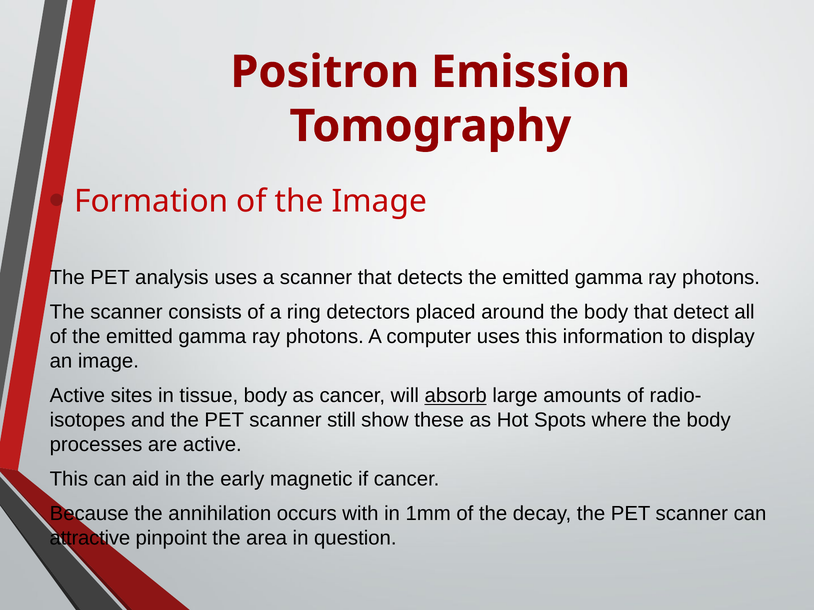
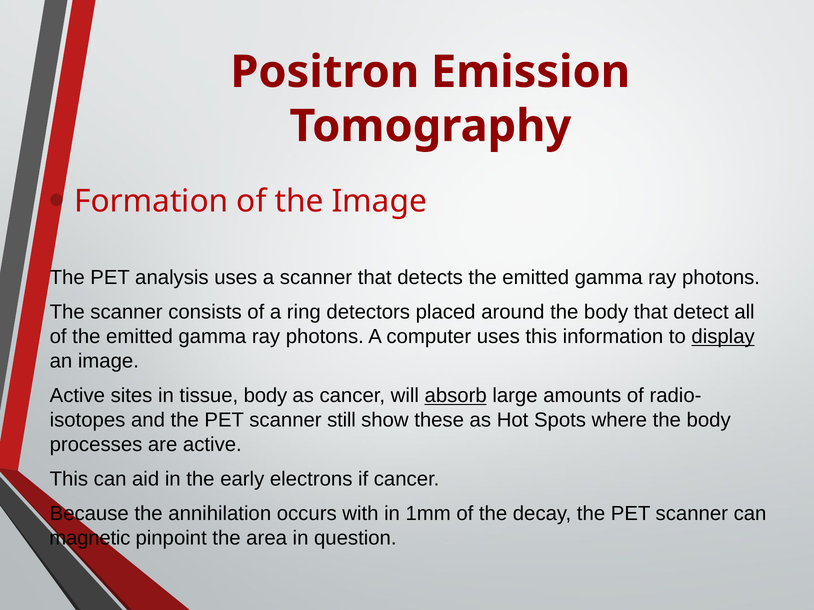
display underline: none -> present
magnetic: magnetic -> electrons
attractive: attractive -> magnetic
